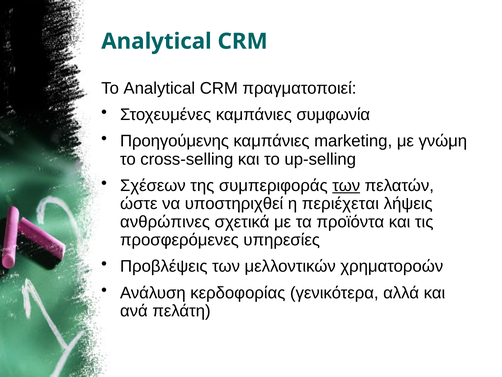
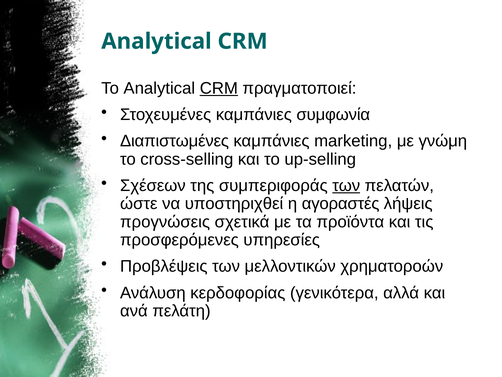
CRM at (219, 88) underline: none -> present
Προηγούμενης: Προηγούμενης -> Διαπιστωμένες
περιέχεται: περιέχεται -> αγοραστές
ανθρώπινες: ανθρώπινες -> προγνώσεις
